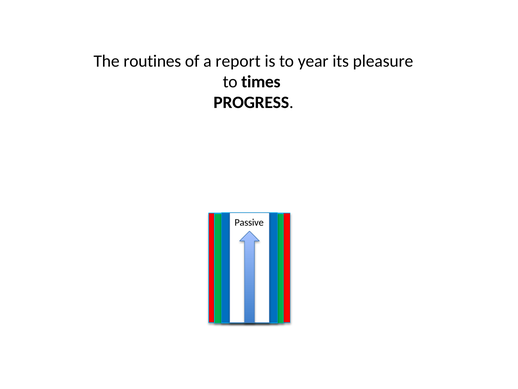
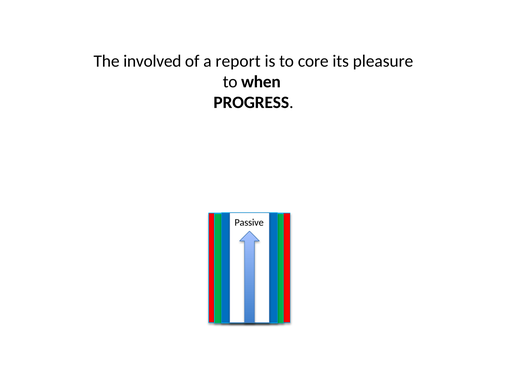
routines: routines -> involved
year: year -> core
times: times -> when
